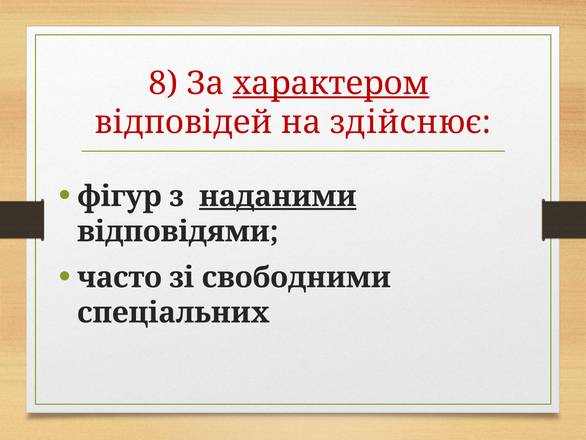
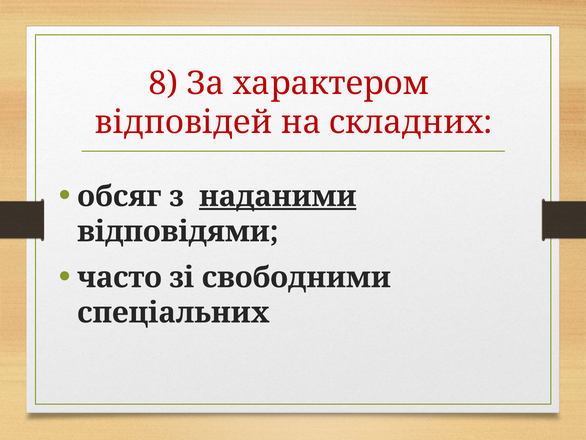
характером underline: present -> none
здійснює: здійснює -> складних
фігур: фігур -> обсяг
